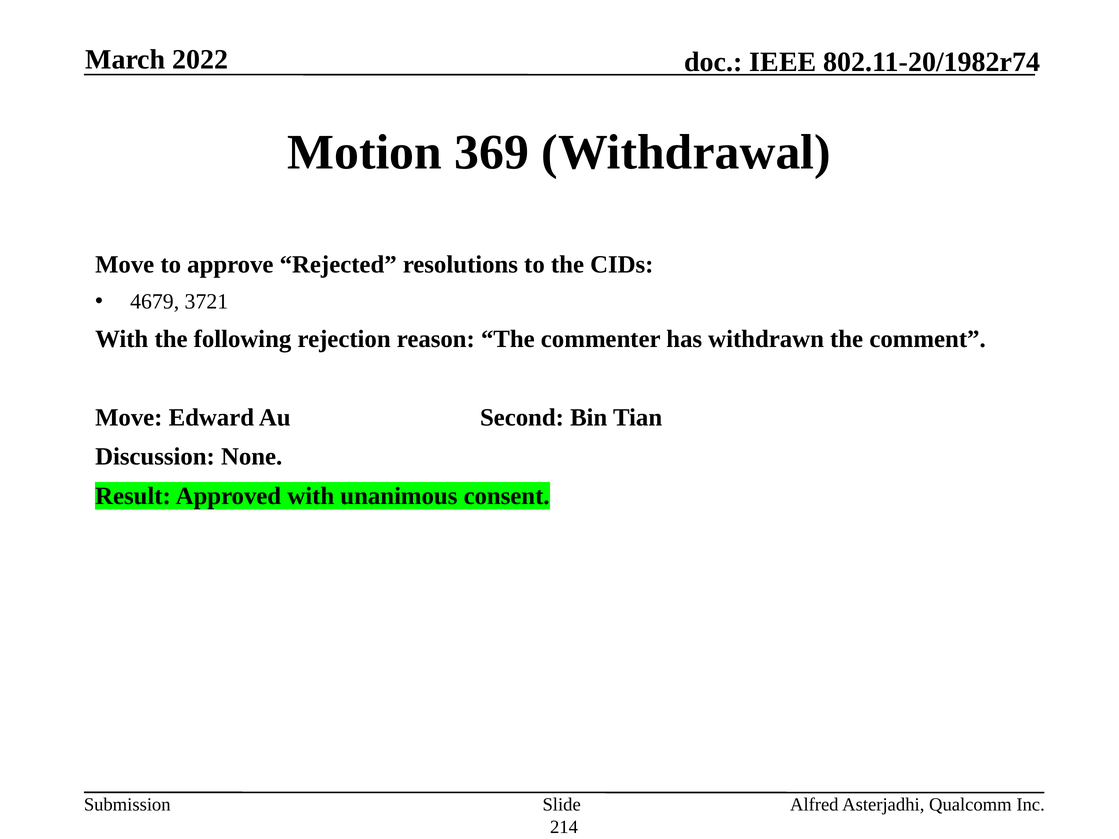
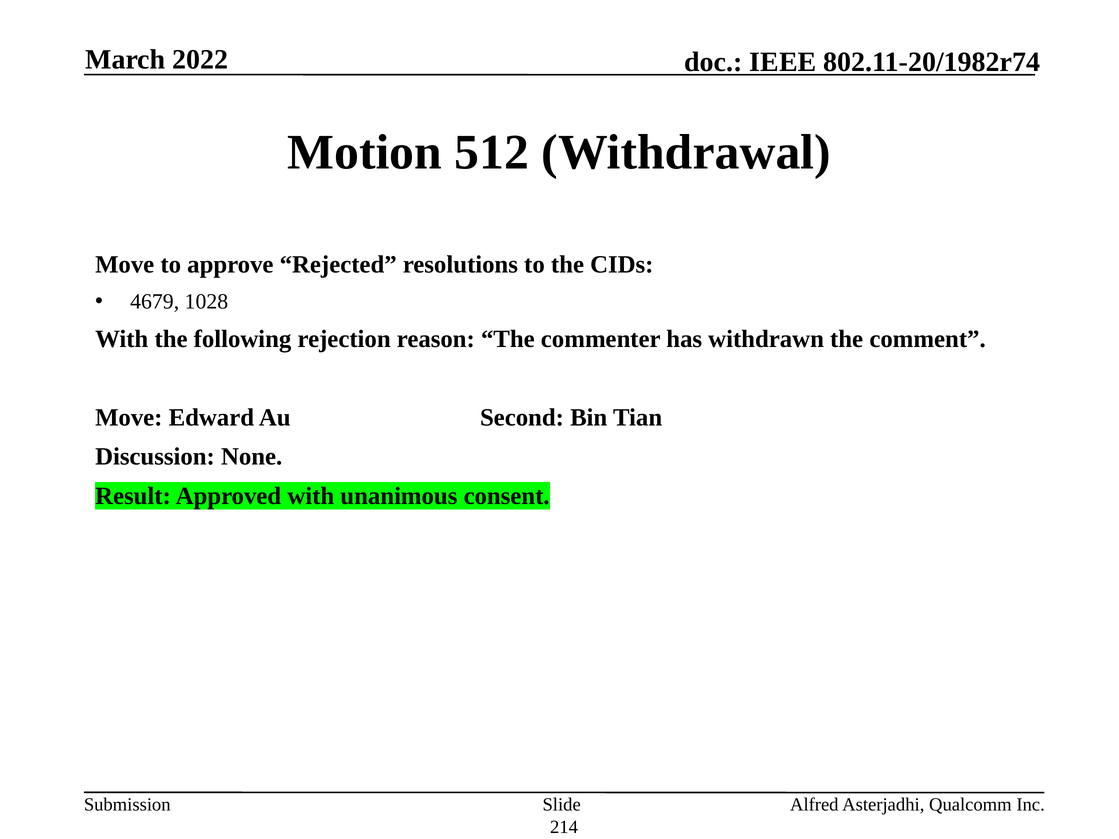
369: 369 -> 512
3721: 3721 -> 1028
